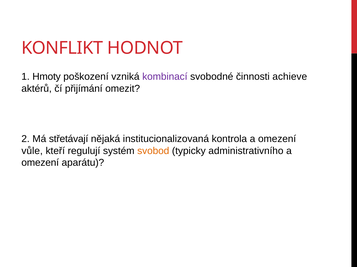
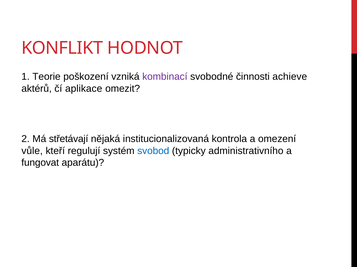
Hmoty: Hmoty -> Teorie
přijímání: přijímání -> aplikace
svobod colour: orange -> blue
omezení at (40, 163): omezení -> fungovat
